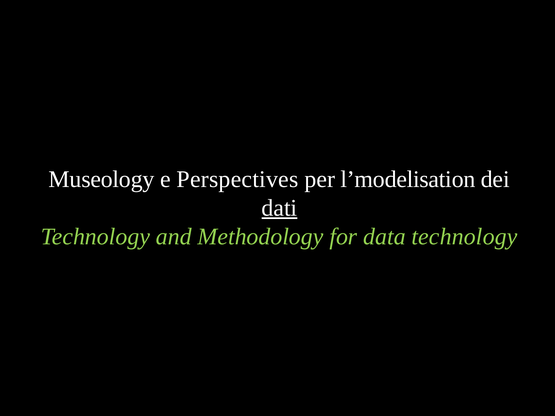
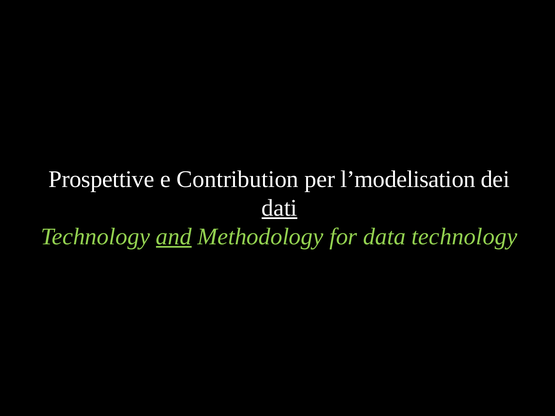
Museology: Museology -> Prospettive
Perspectives: Perspectives -> Contribution
and underline: none -> present
